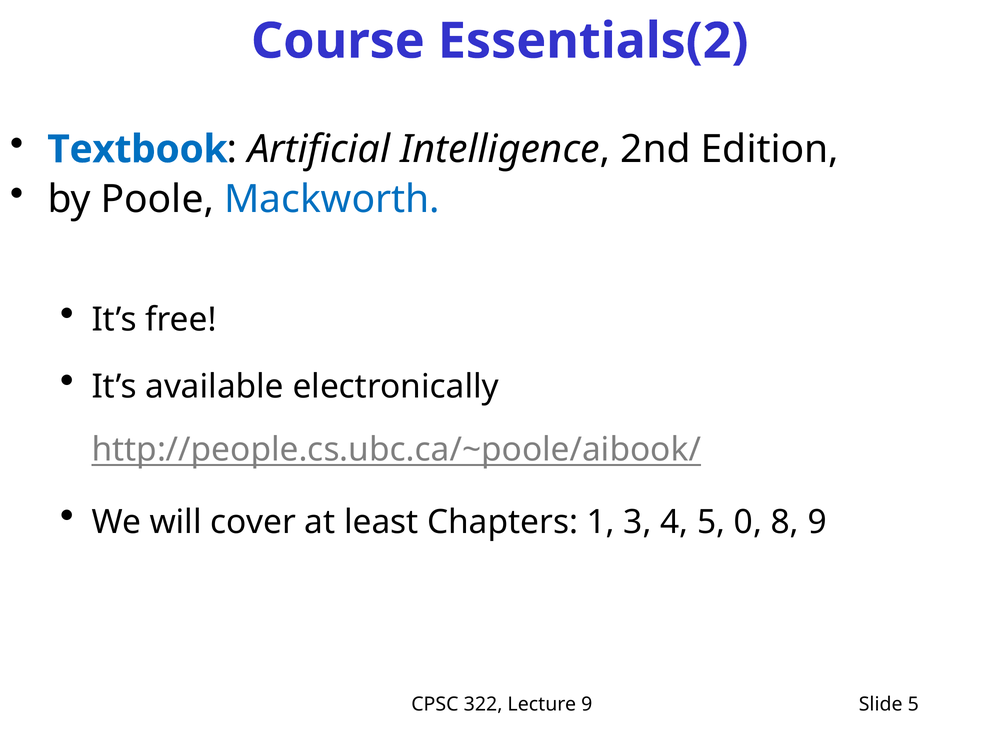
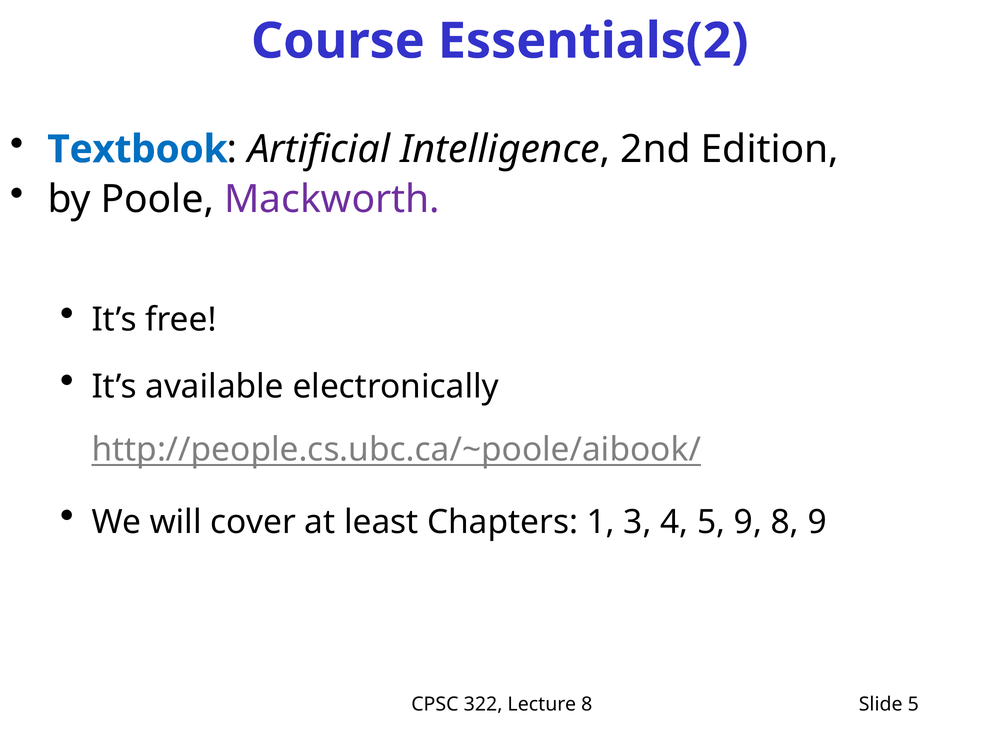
Mackworth colour: blue -> purple
5 0: 0 -> 9
Lecture 9: 9 -> 8
